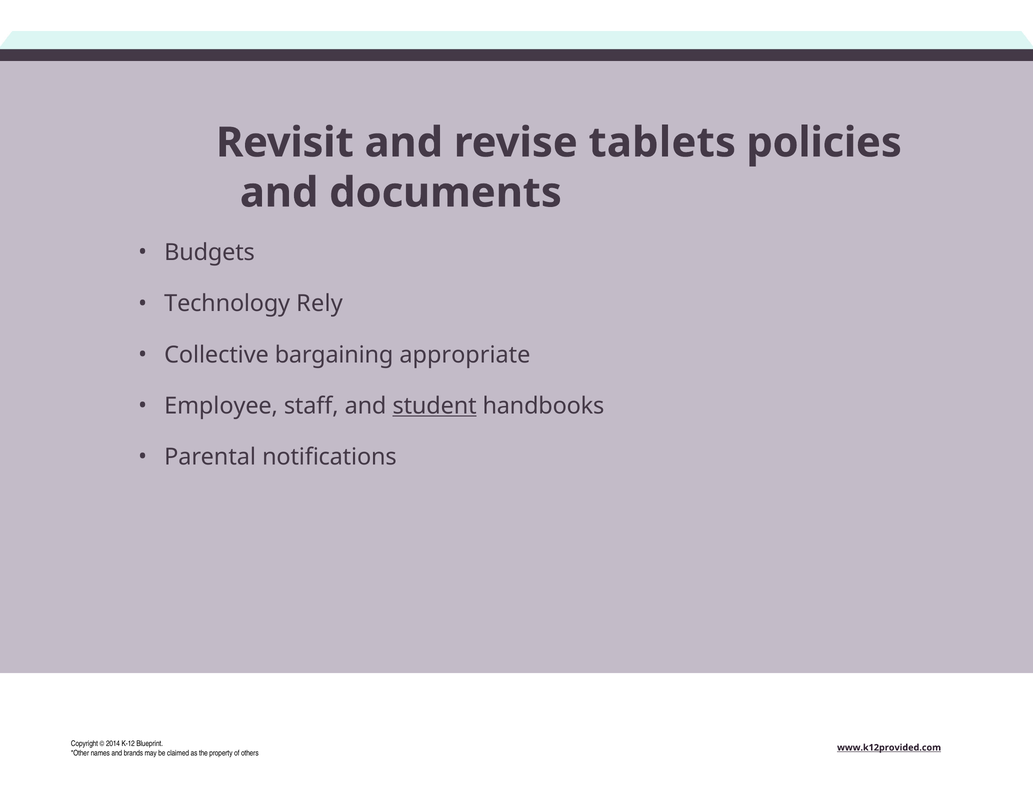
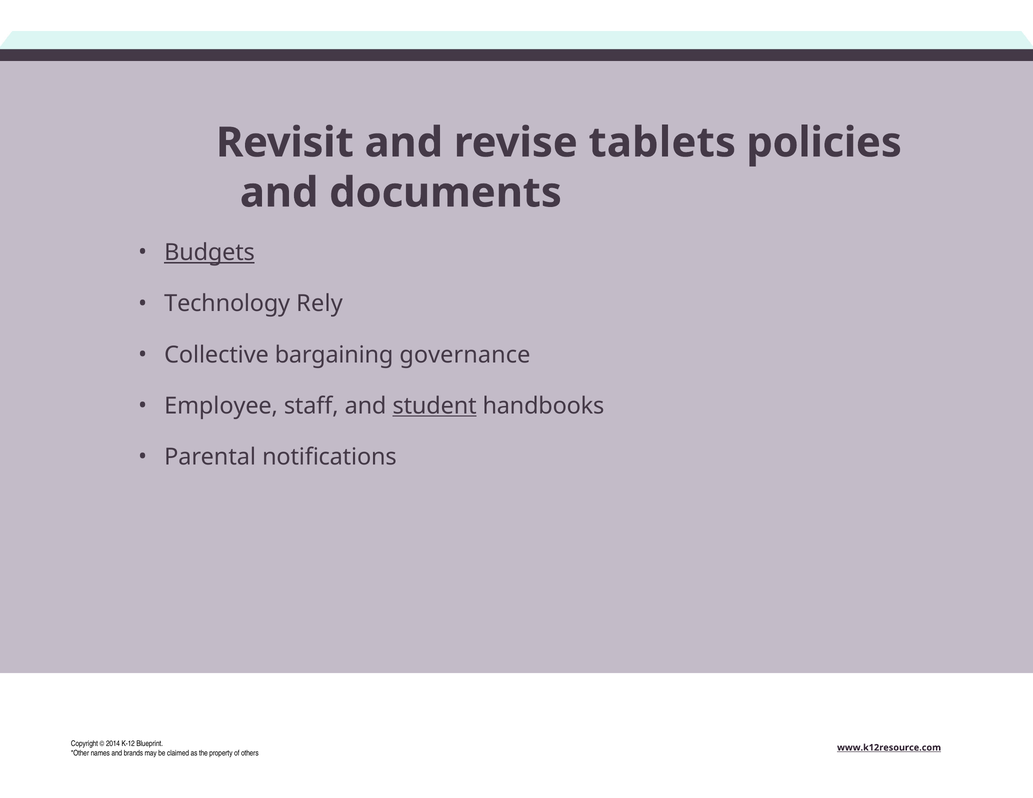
Budgets underline: none -> present
appropriate: appropriate -> governance
www.k12provided.com: www.k12provided.com -> www.k12resource.com
